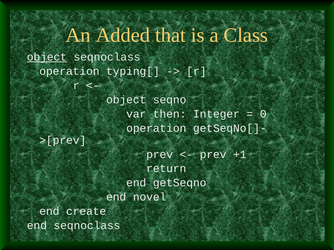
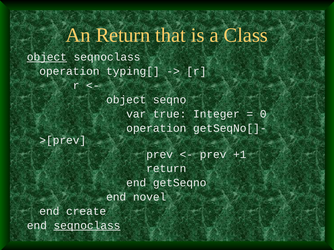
An Added: Added -> Return
then: then -> true
seqnoclass at (87, 226) underline: none -> present
